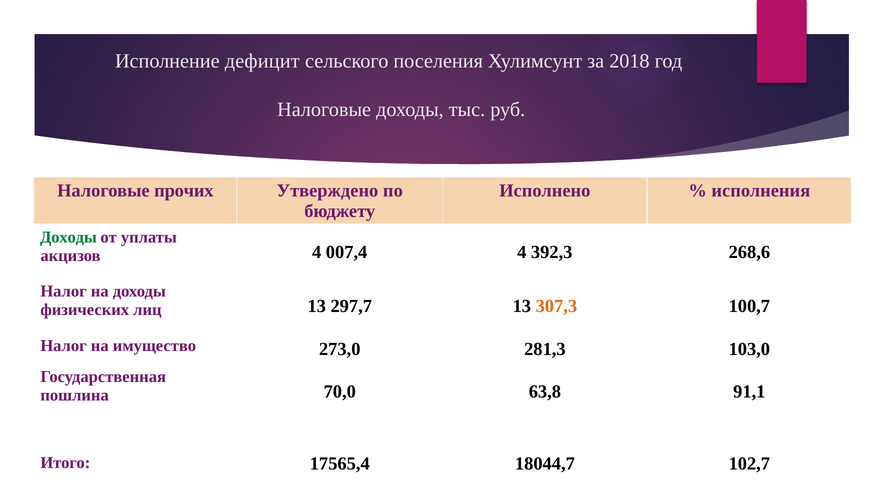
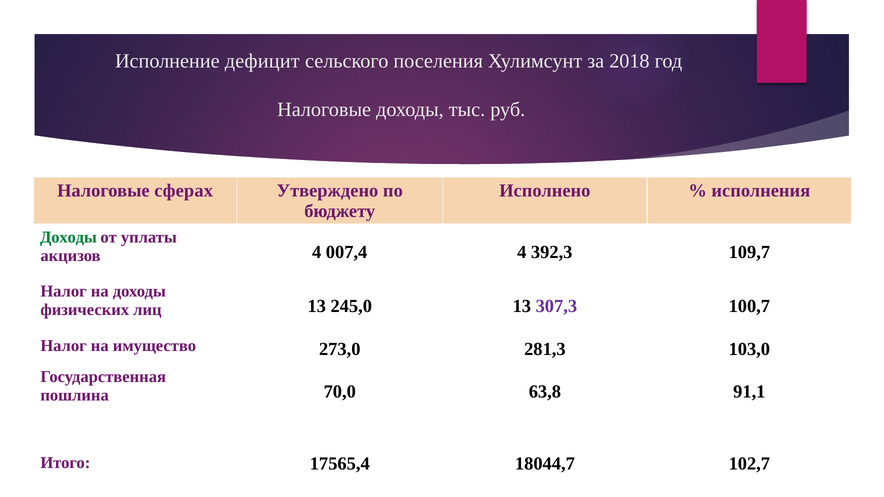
прочих: прочих -> сферах
268,6: 268,6 -> 109,7
297,7: 297,7 -> 245,0
307,3 colour: orange -> purple
